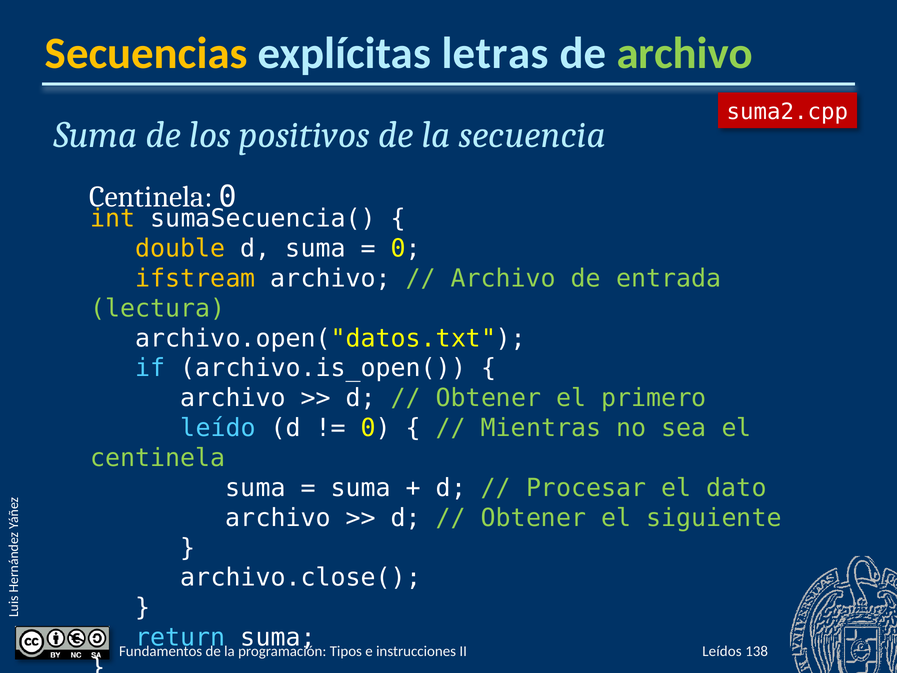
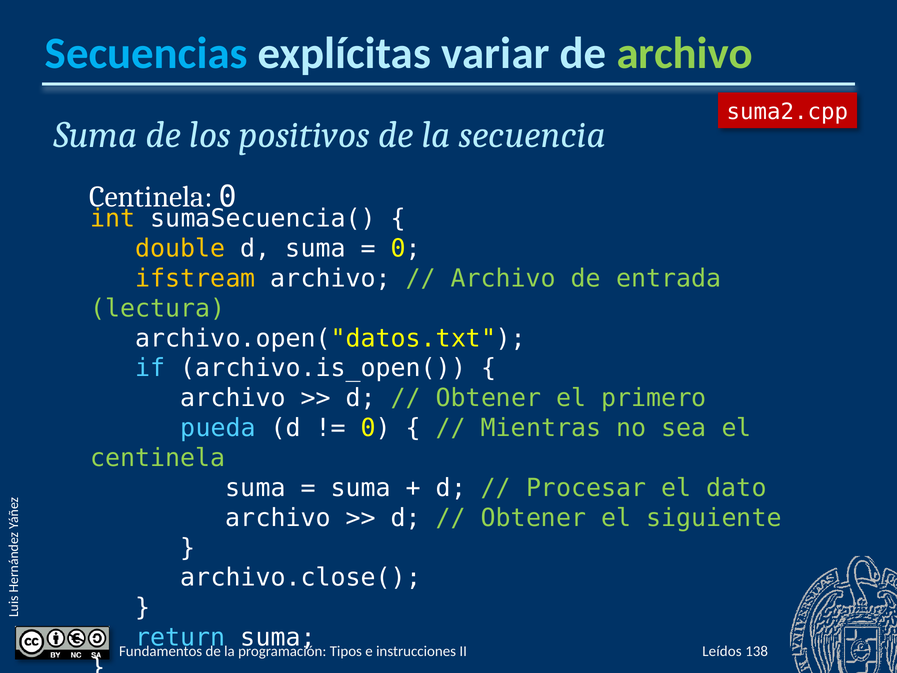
Secuencias colour: yellow -> light blue
letras: letras -> variar
leído: leído -> pueda
